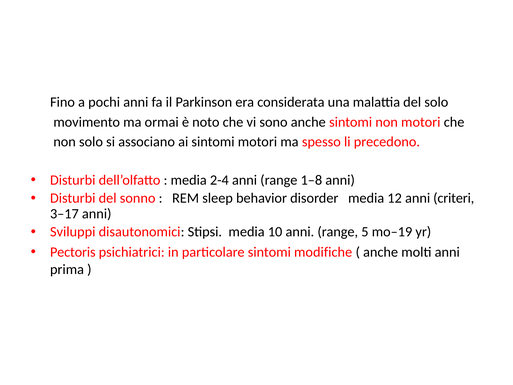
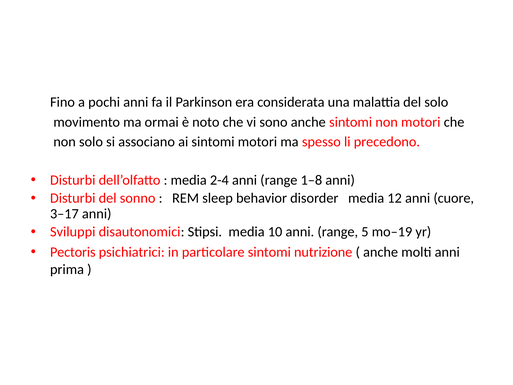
criteri: criteri -> cuore
modifiche: modifiche -> nutrizione
